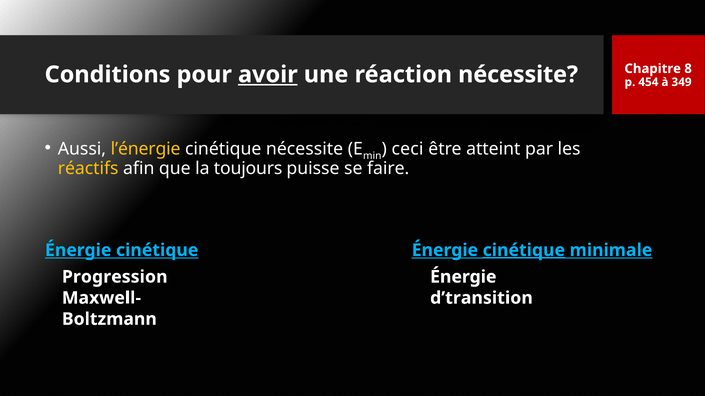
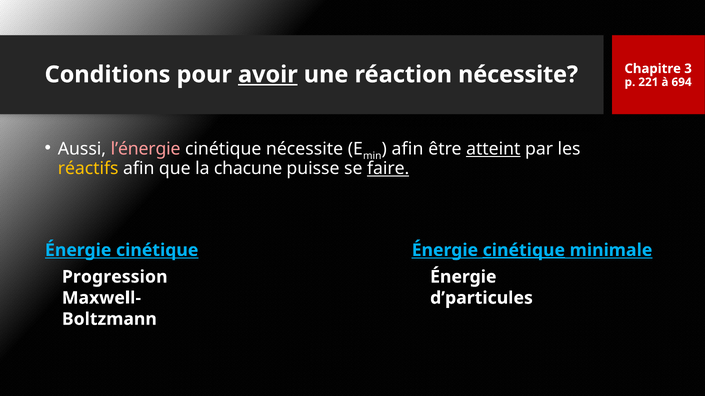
8: 8 -> 3
454: 454 -> 221
349: 349 -> 694
l’énergie colour: yellow -> pink
ceci at (408, 149): ceci -> afin
atteint underline: none -> present
toujours: toujours -> chacune
faire underline: none -> present
d’transition: d’transition -> d’particules
